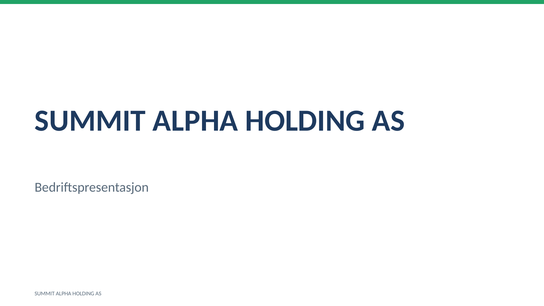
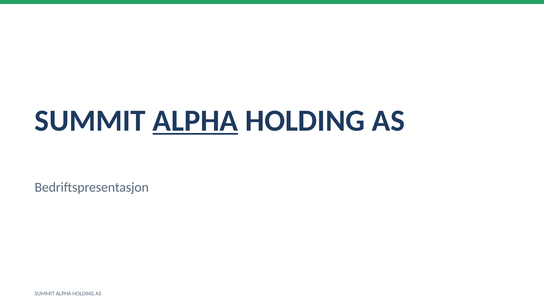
ALPHA at (195, 121) underline: none -> present
